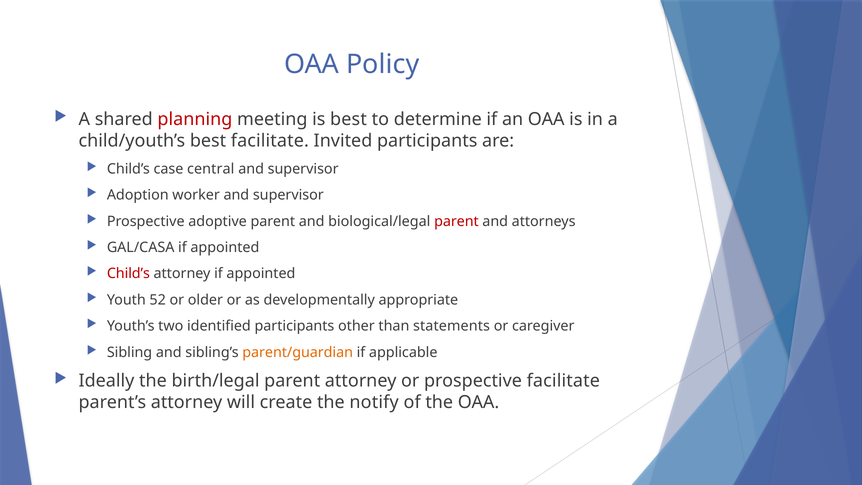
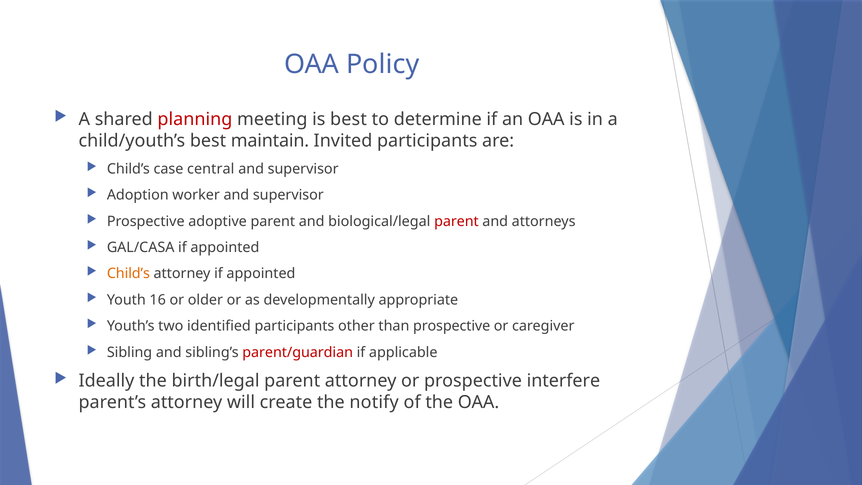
best facilitate: facilitate -> maintain
Child’s at (128, 274) colour: red -> orange
52: 52 -> 16
than statements: statements -> prospective
parent/guardian colour: orange -> red
prospective facilitate: facilitate -> interfere
